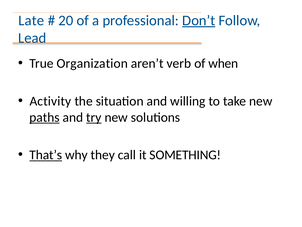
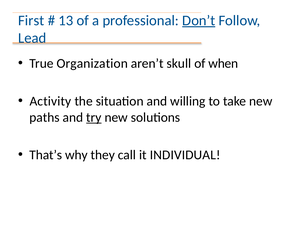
Late: Late -> First
20: 20 -> 13
verb: verb -> skull
paths underline: present -> none
That’s underline: present -> none
SOMETHING: SOMETHING -> INDIVIDUAL
